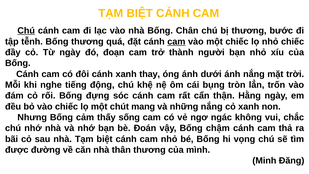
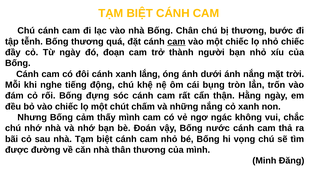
Chú at (26, 31) underline: present -> none
thay: thay -> lắng
mang: mang -> chấm
thấy sống: sống -> mình
chậm: chậm -> nước
